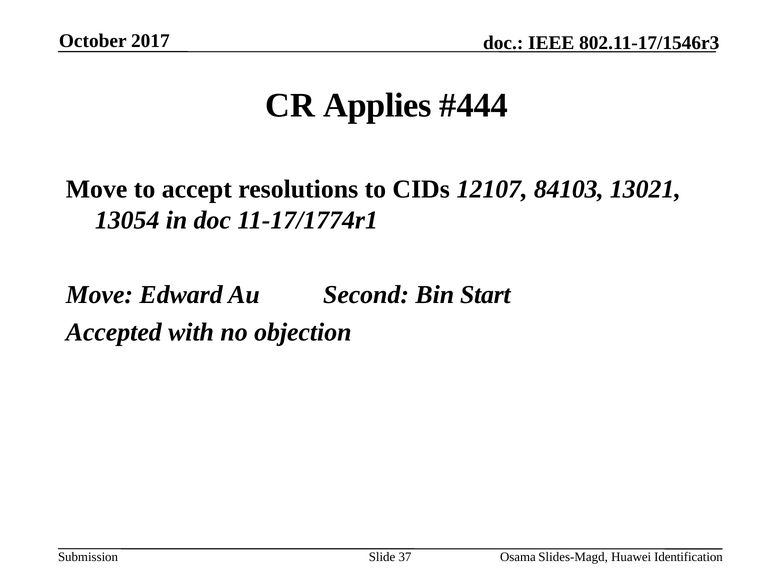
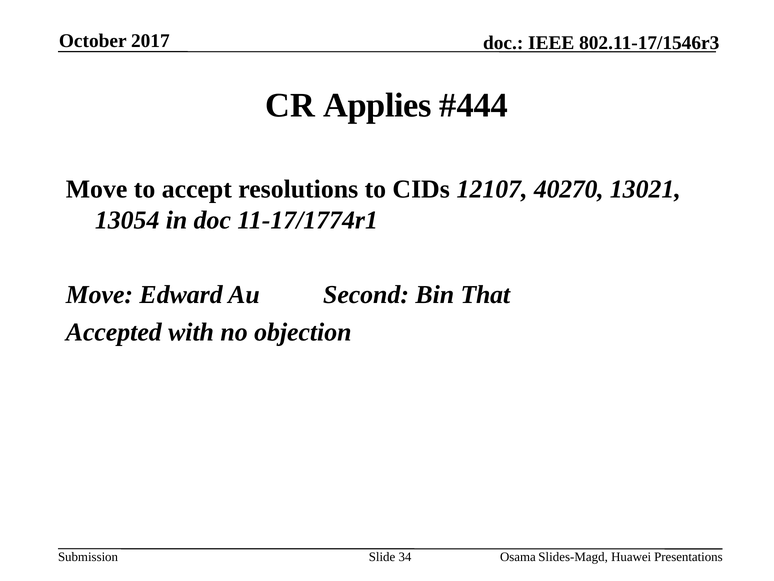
84103: 84103 -> 40270
Start: Start -> That
37: 37 -> 34
Identification: Identification -> Presentations
